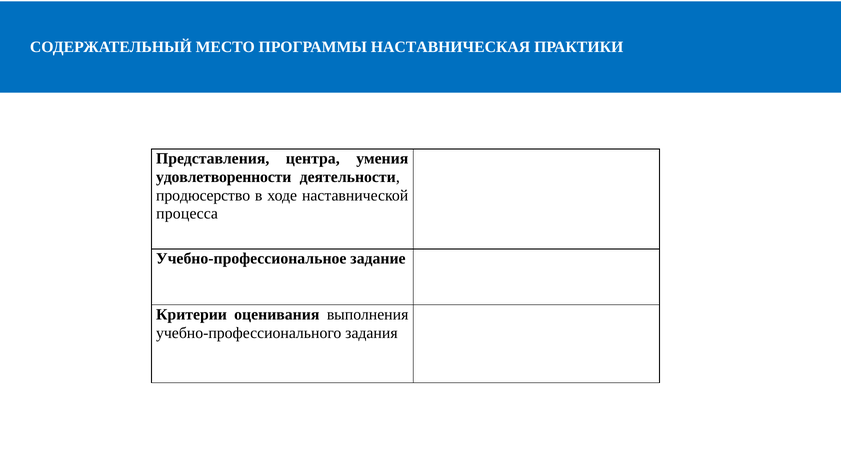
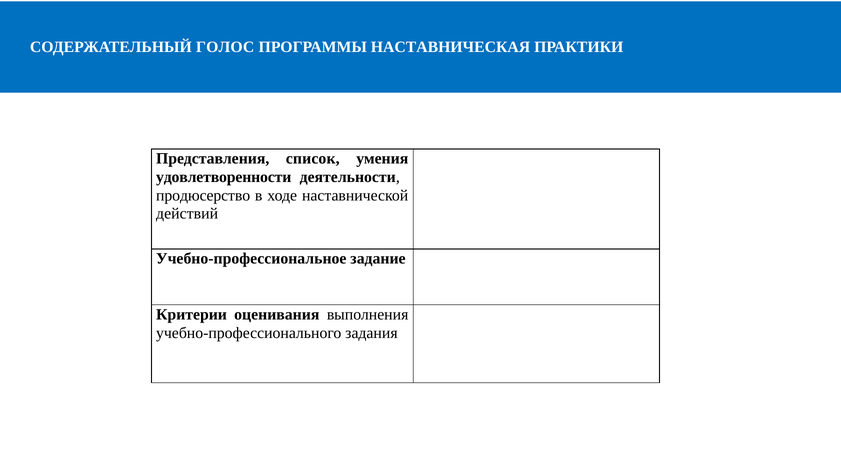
МЕСТО: МЕСТО -> ГОЛОС
центра: центра -> список
процесса: процесса -> действий
